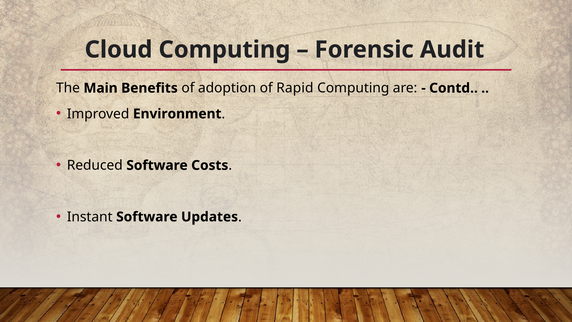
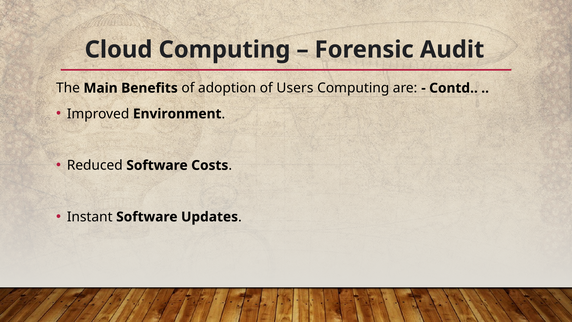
Rapid: Rapid -> Users
